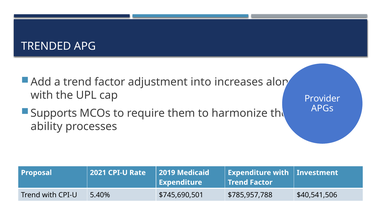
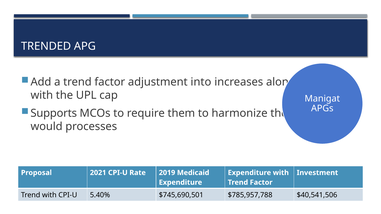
Provider: Provider -> Manigat
ability: ability -> would
